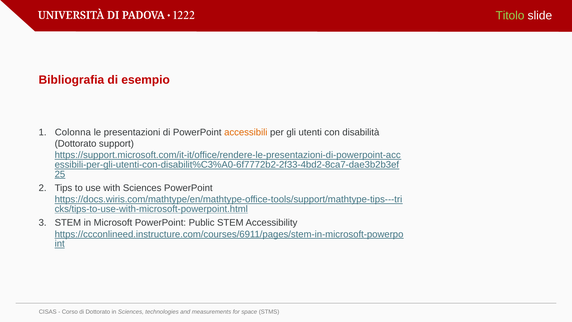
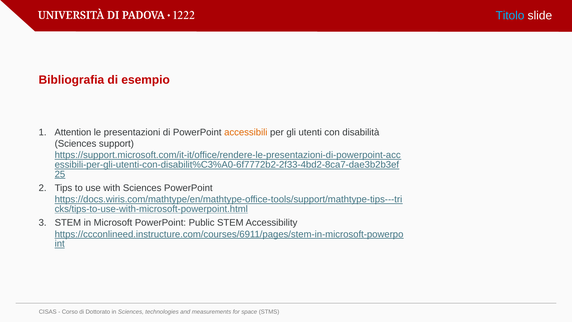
Titolo colour: light green -> light blue
Colonna: Colonna -> Attention
Dottorato at (76, 144): Dottorato -> Sciences
